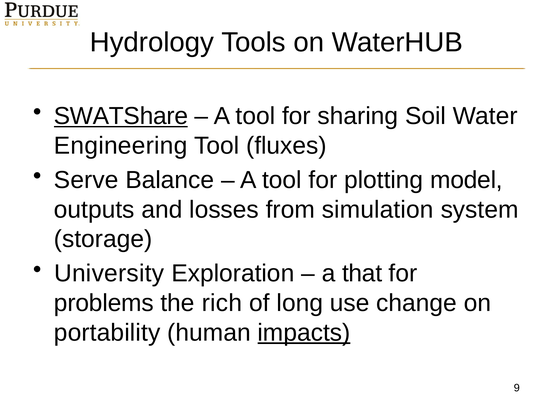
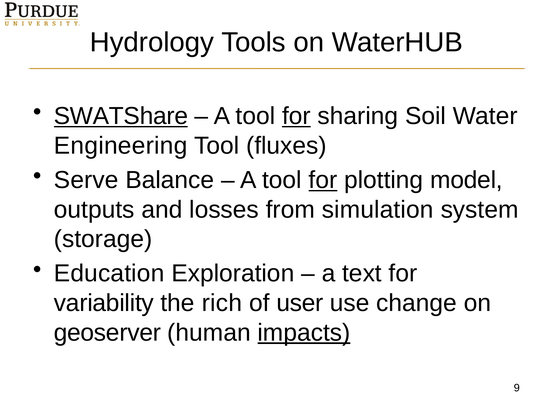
for at (296, 116) underline: none -> present
for at (323, 180) underline: none -> present
University: University -> Education
that: that -> text
problems: problems -> variability
long: long -> user
portability: portability -> geoserver
